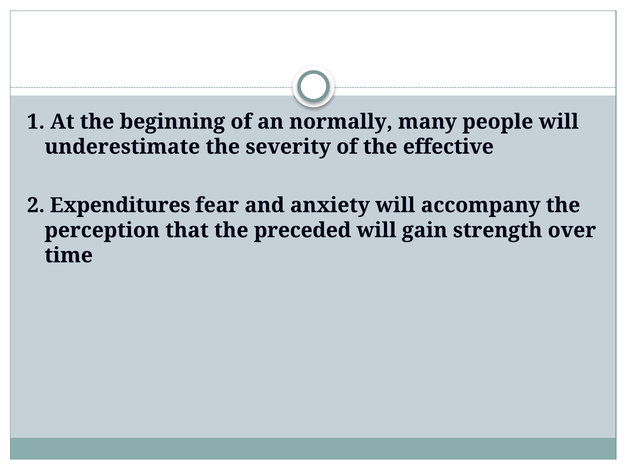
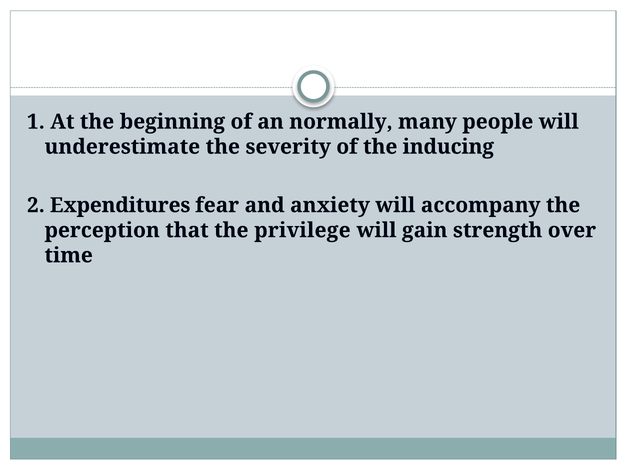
effective: effective -> inducing
preceded: preceded -> privilege
